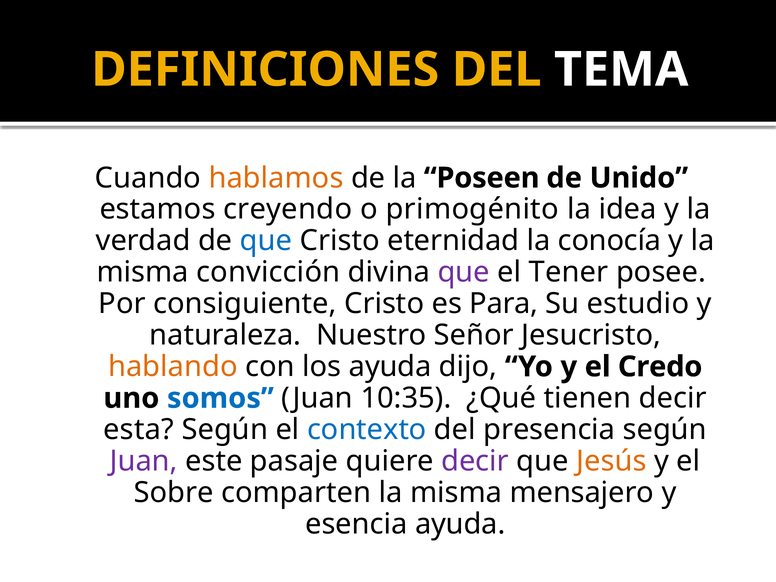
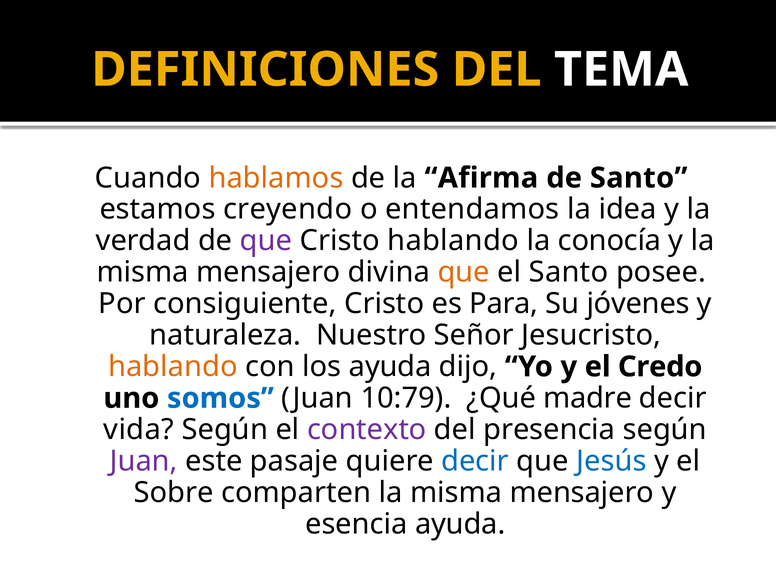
Poseen: Poseen -> Afirma
de Unido: Unido -> Santo
primogénito: primogénito -> entendamos
que at (266, 241) colour: blue -> purple
Cristo eternidad: eternidad -> hablando
convicción at (268, 272): convicción -> mensajero
que at (464, 272) colour: purple -> orange
el Tener: Tener -> Santo
estudio: estudio -> jóvenes
10:35: 10:35 -> 10:79
tienen: tienen -> madre
esta: esta -> vida
contexto colour: blue -> purple
decir at (475, 461) colour: purple -> blue
Jesús colour: orange -> blue
